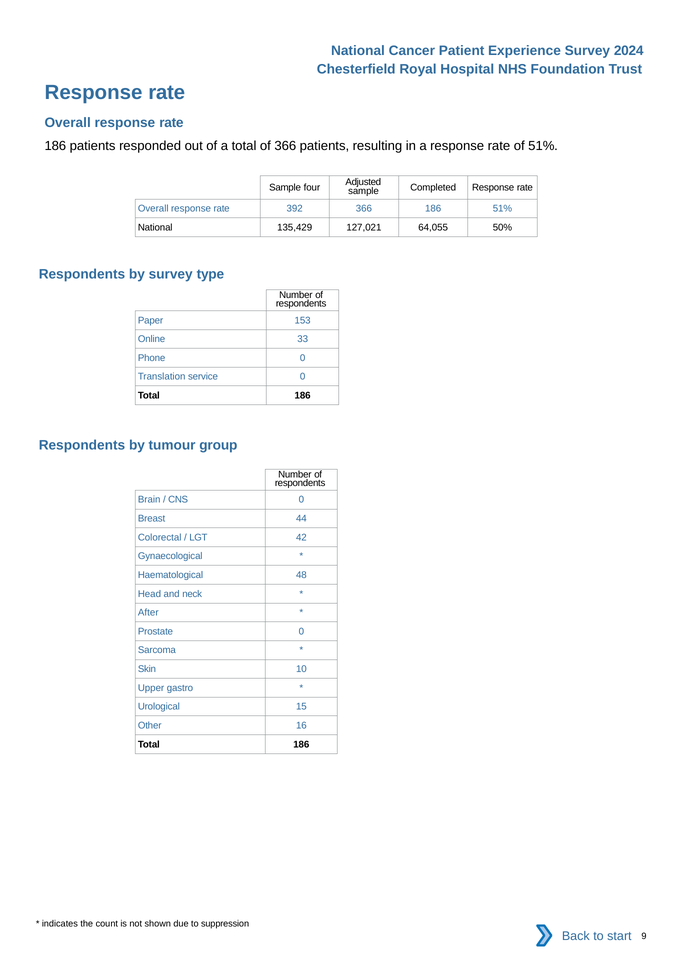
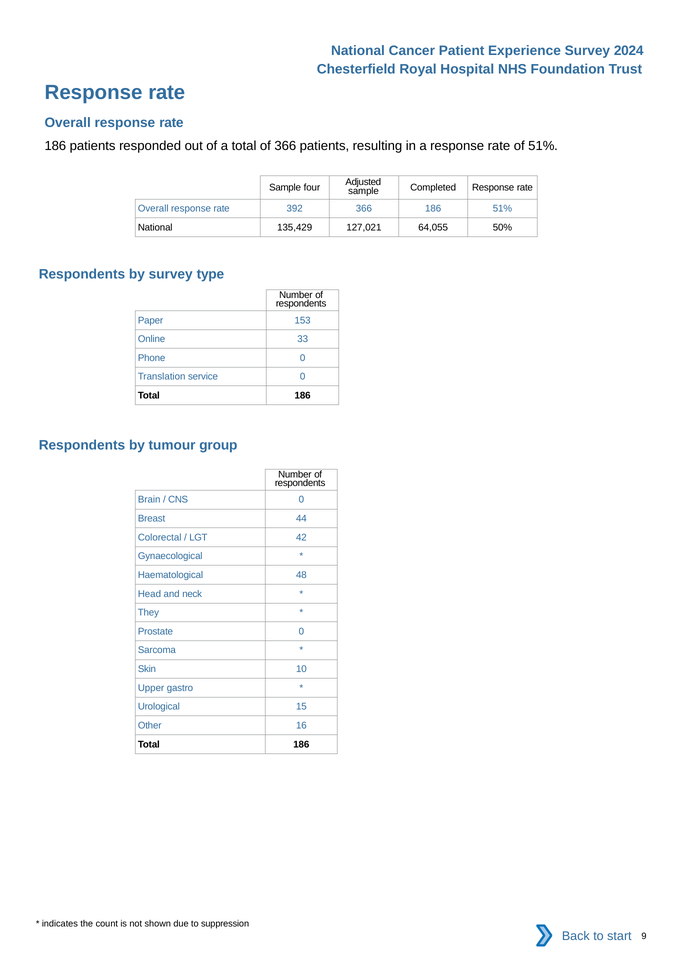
After: After -> They
